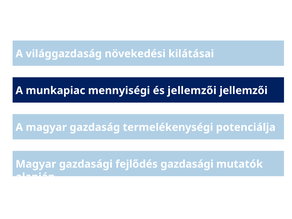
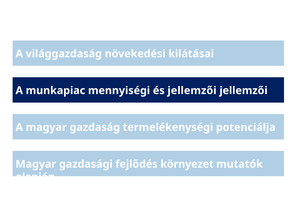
fejlődés gazdasági: gazdasági -> környezet
